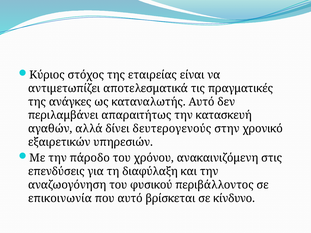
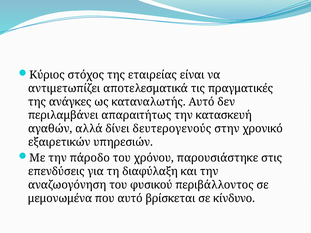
ανακαινιζόμενη: ανακαινιζόμενη -> παρουσιάστηκε
επικοινωνία: επικοινωνία -> μεμονωμένα
